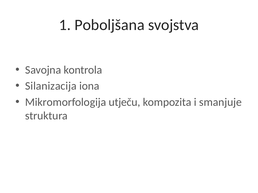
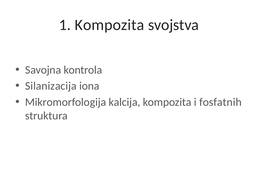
1 Poboljšana: Poboljšana -> Kompozita
utječu: utječu -> kalcija
smanjuje: smanjuje -> fosfatnih
